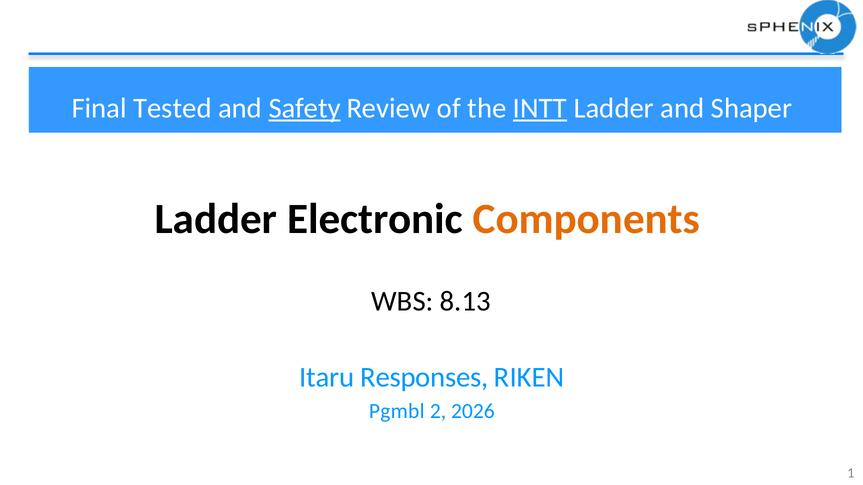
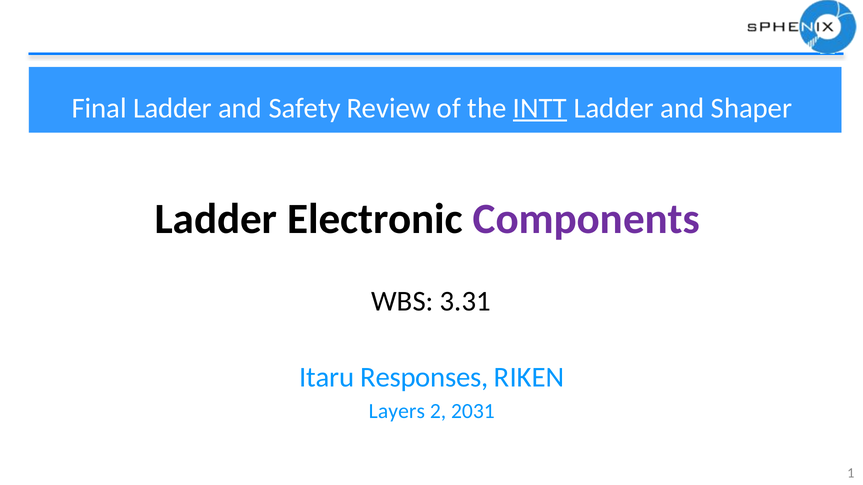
Final Tested: Tested -> Ladder
Safety underline: present -> none
Components colour: orange -> purple
8.13: 8.13 -> 3.31
Pgmbl: Pgmbl -> Layers
2026: 2026 -> 2031
